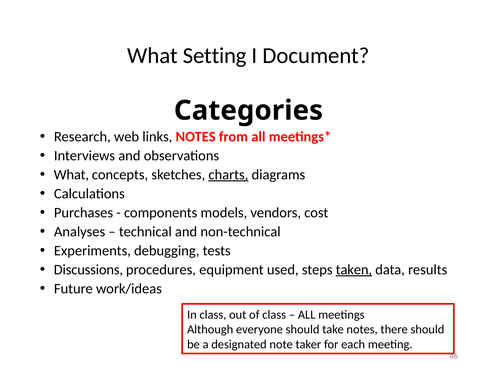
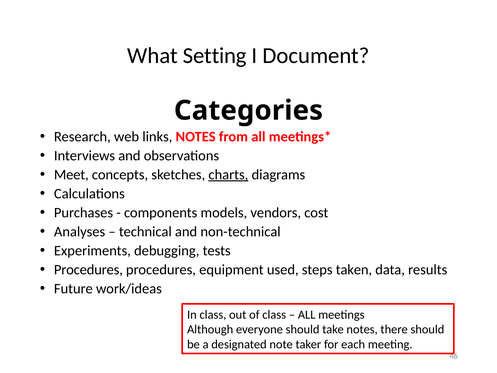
What at (71, 175): What -> Meet
Discussions at (88, 269): Discussions -> Procedures
taken underline: present -> none
